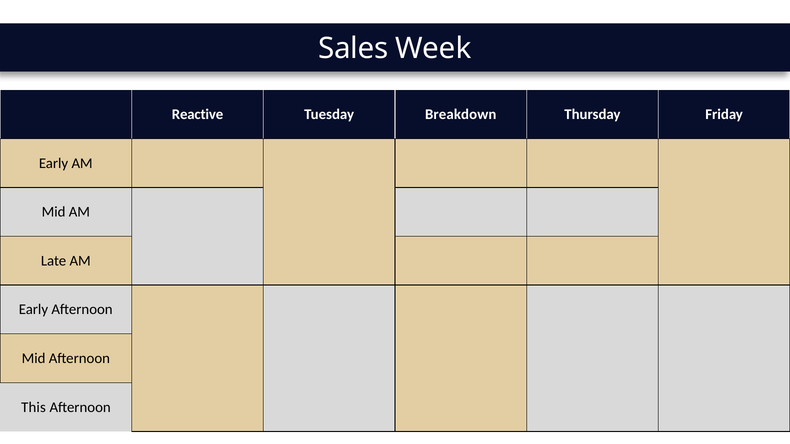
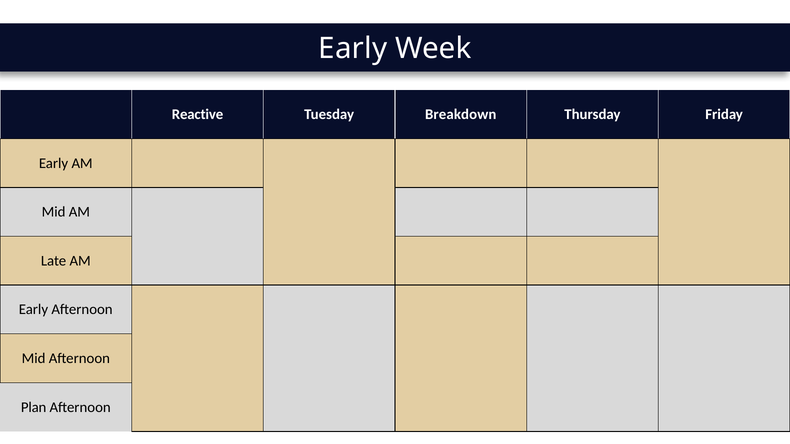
Sales at (353, 49): Sales -> Early
This: This -> Plan
